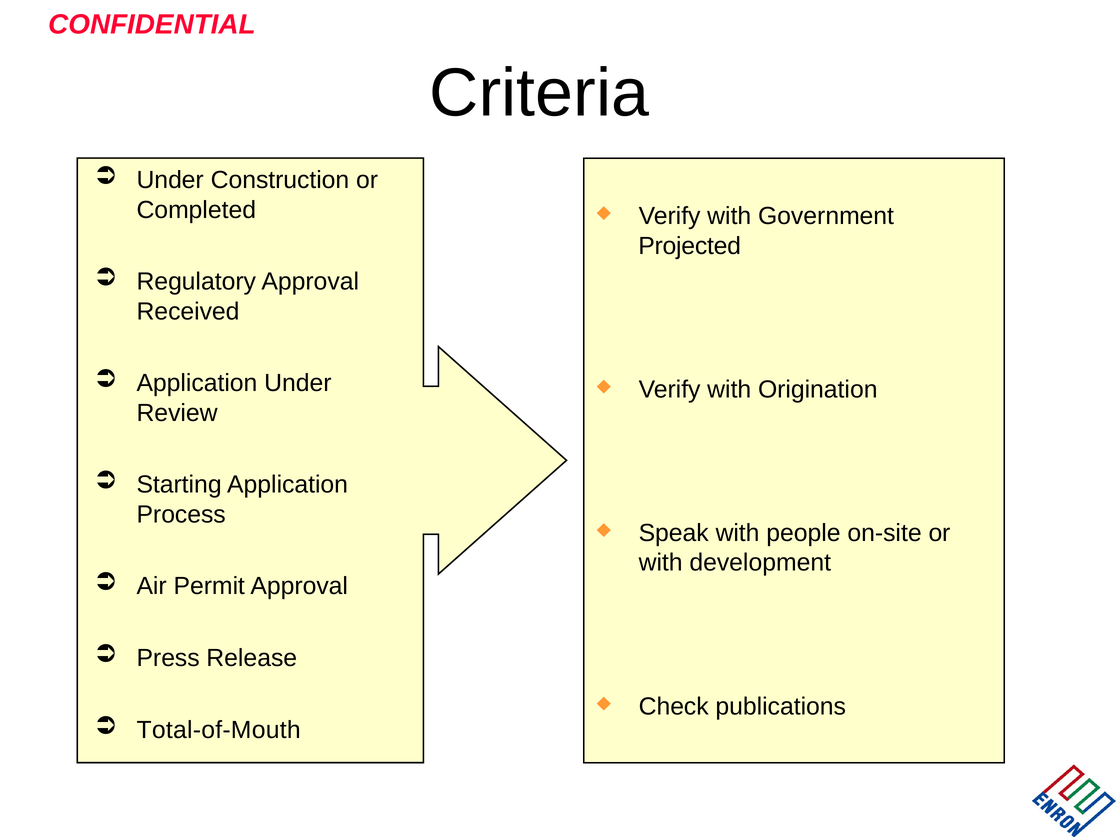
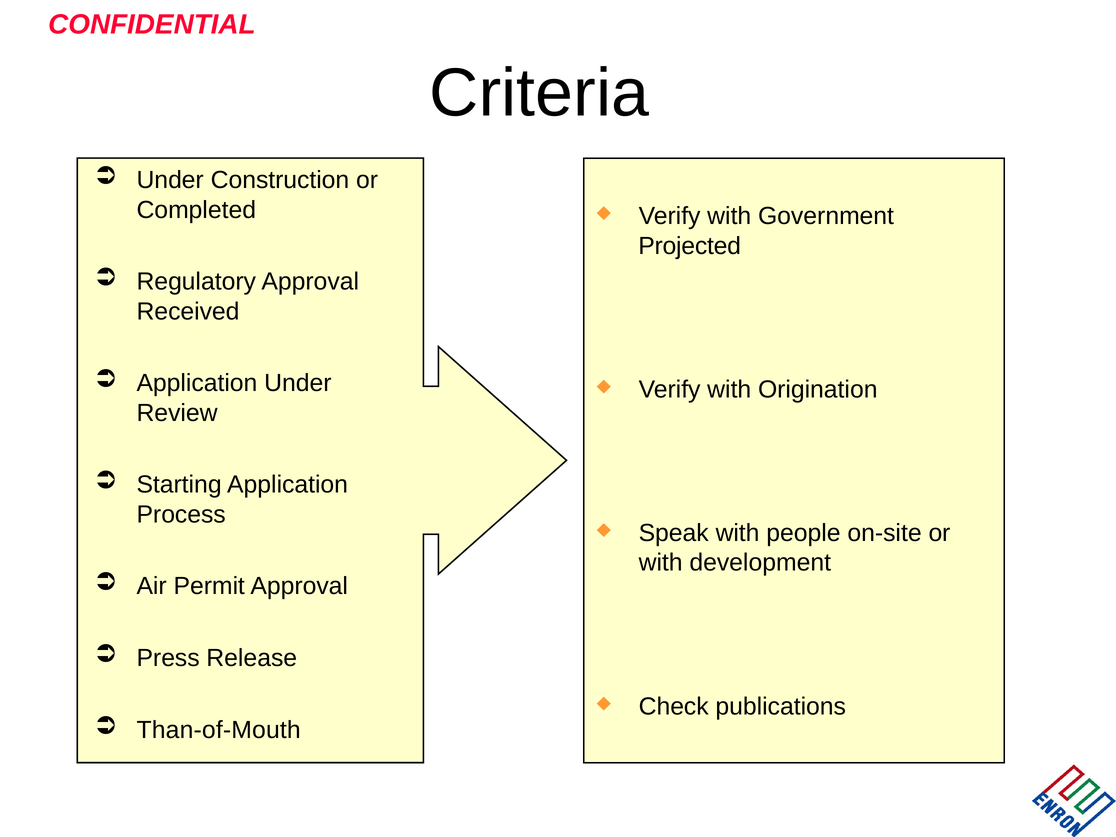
Total-of-Mouth: Total-of-Mouth -> Than-of-Mouth
